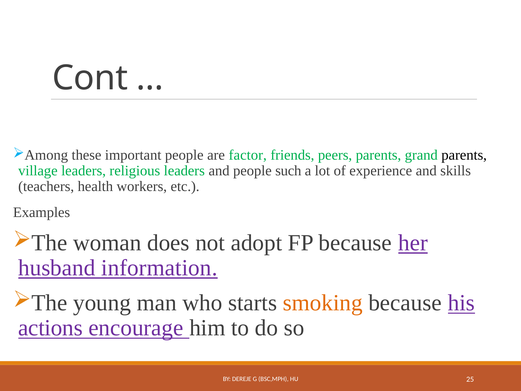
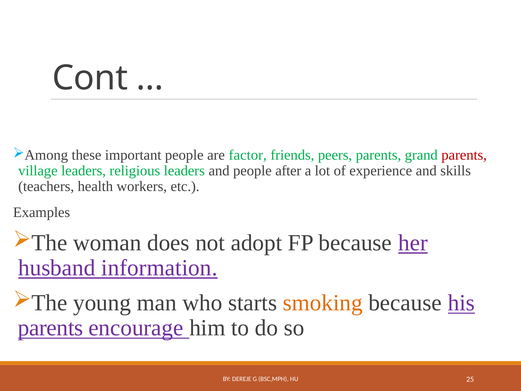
parents at (464, 155) colour: black -> red
such: such -> after
actions at (50, 328): actions -> parents
